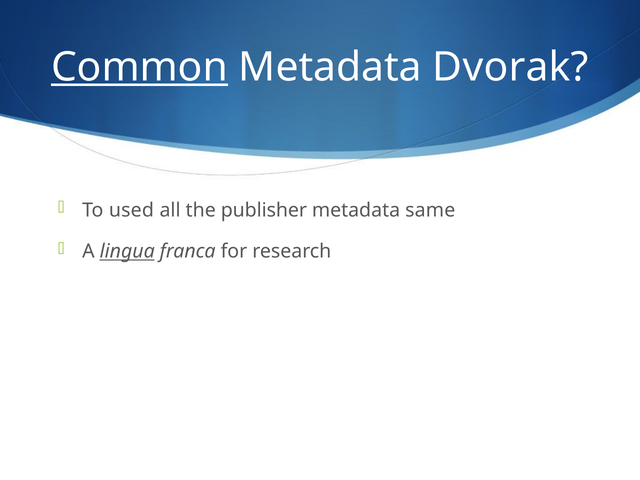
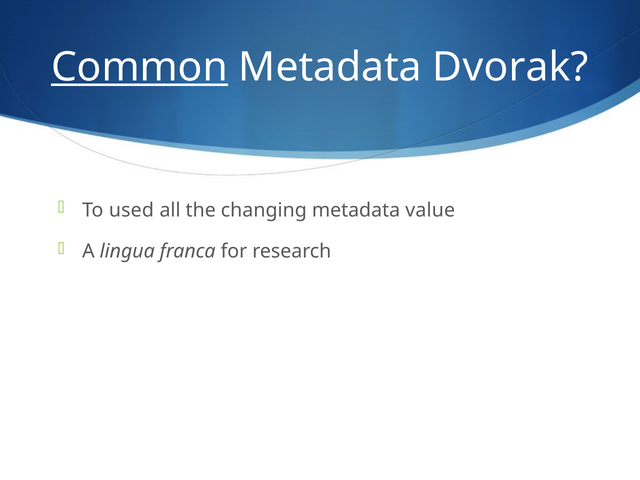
publisher: publisher -> changing
same: same -> value
lingua underline: present -> none
